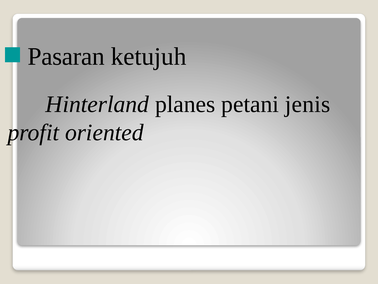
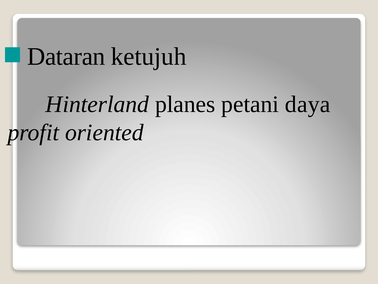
Pasaran: Pasaran -> Dataran
jenis: jenis -> daya
